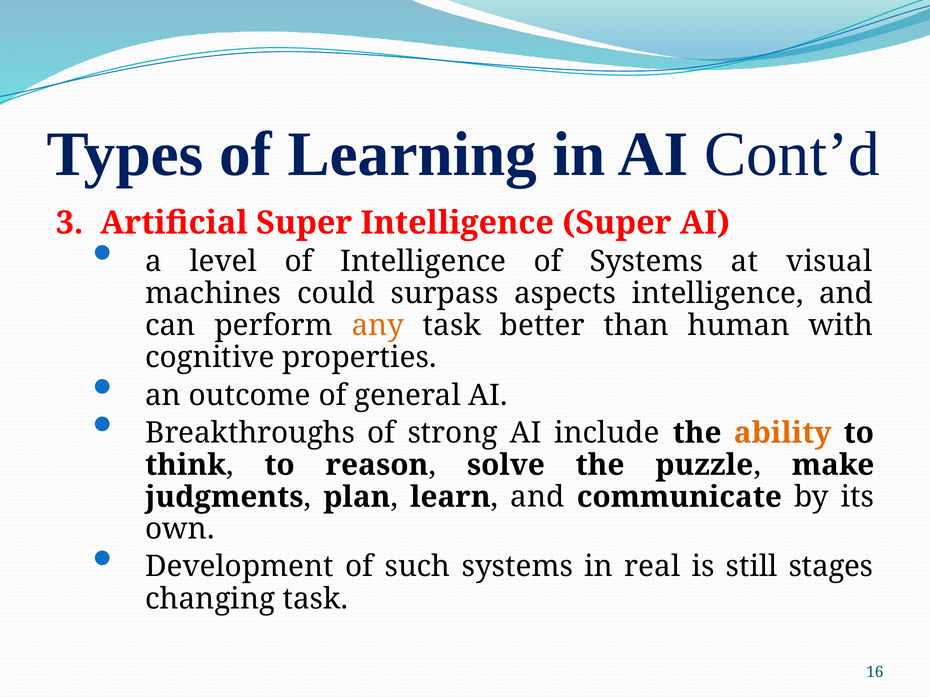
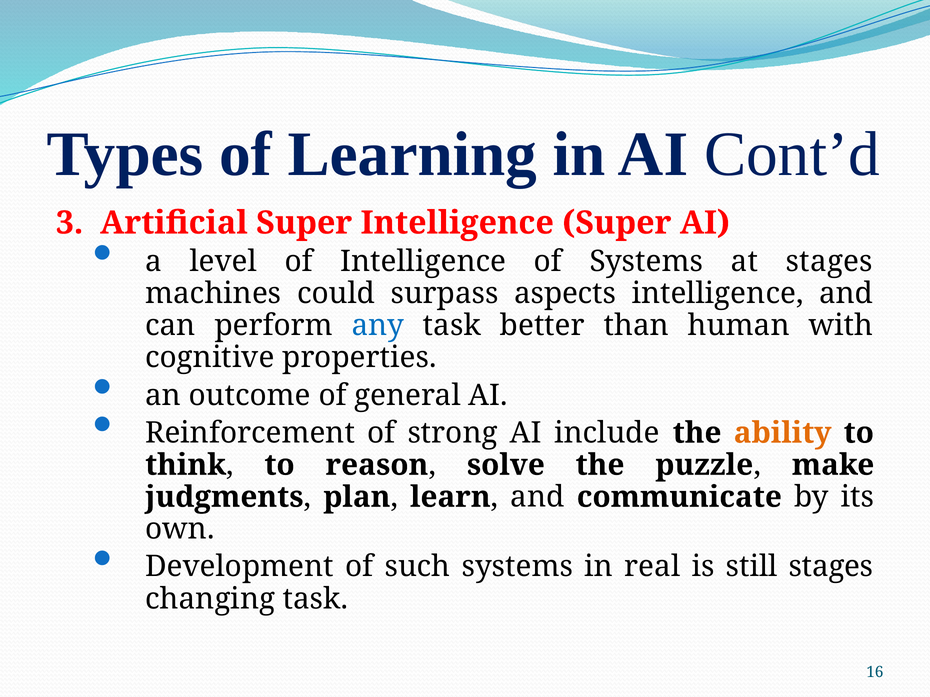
at visual: visual -> stages
any colour: orange -> blue
Breakthroughs: Breakthroughs -> Reinforcement
